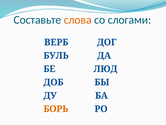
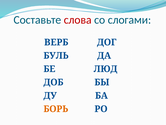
слова colour: orange -> red
